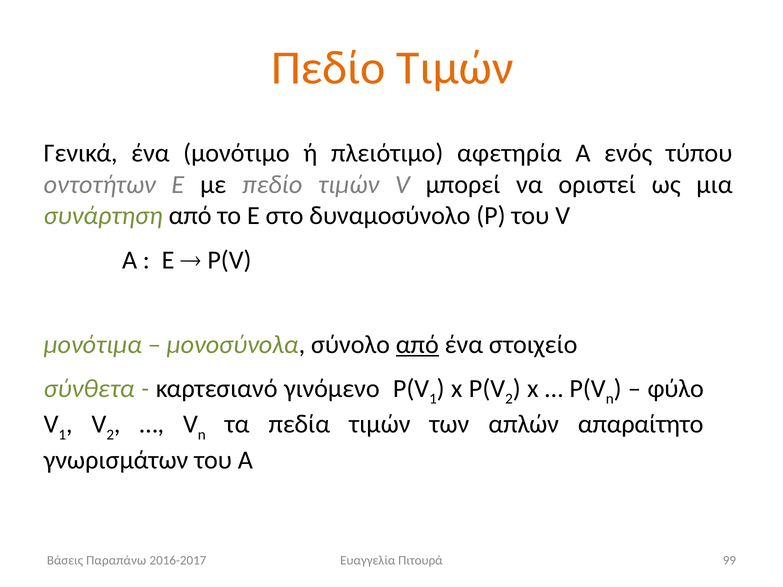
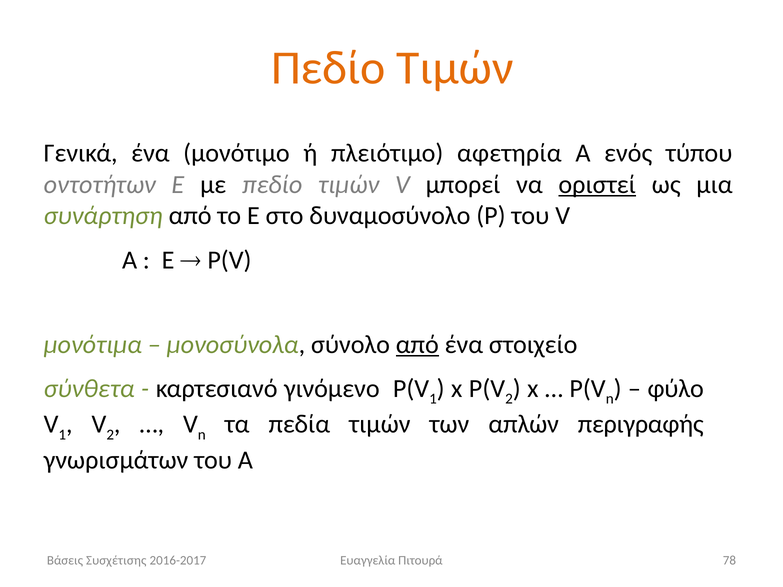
οριστεί underline: none -> present
απαραίτητο: απαραίτητο -> περιγραφής
Παραπάνω: Παραπάνω -> Συσχέτισης
99: 99 -> 78
